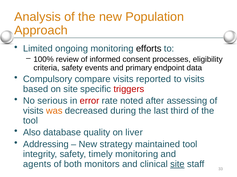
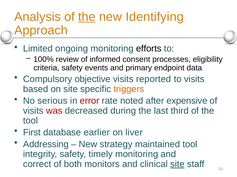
the at (87, 17) underline: none -> present
Population: Population -> Identifying
compare: compare -> objective
triggers colour: red -> orange
assessing: assessing -> expensive
was colour: orange -> red
Also: Also -> First
quality: quality -> earlier
agents: agents -> correct
